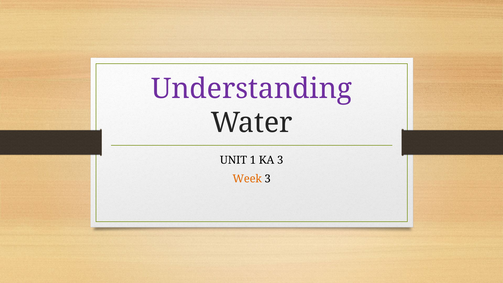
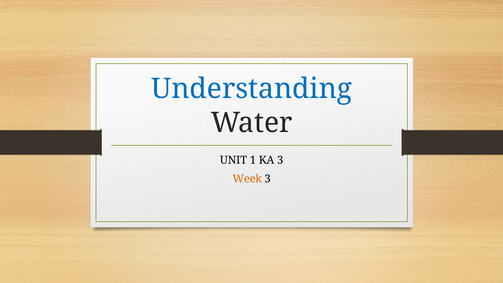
Understanding colour: purple -> blue
